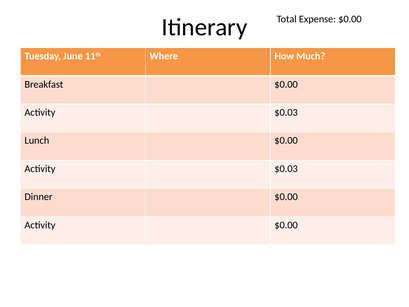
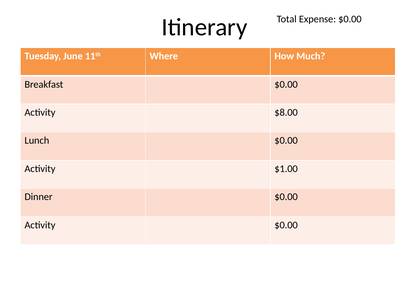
$0.03 at (286, 112): $0.03 -> $8.00
$0.03 at (286, 169): $0.03 -> $1.00
